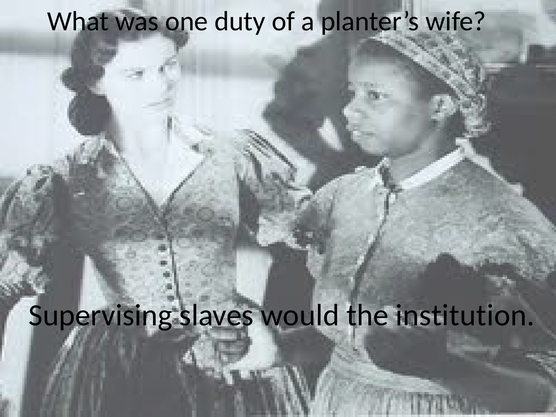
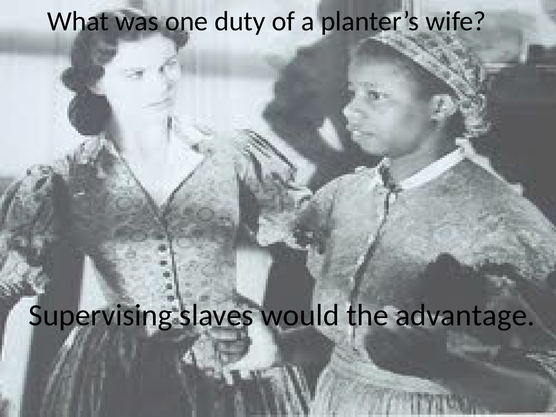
institution: institution -> advantage
